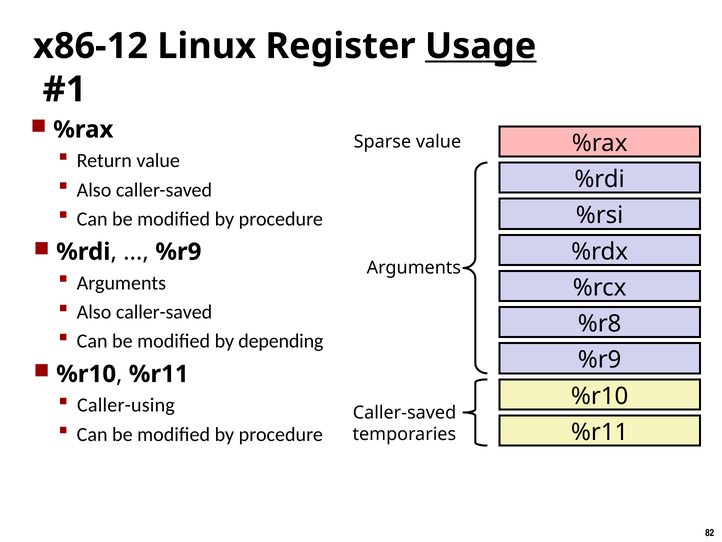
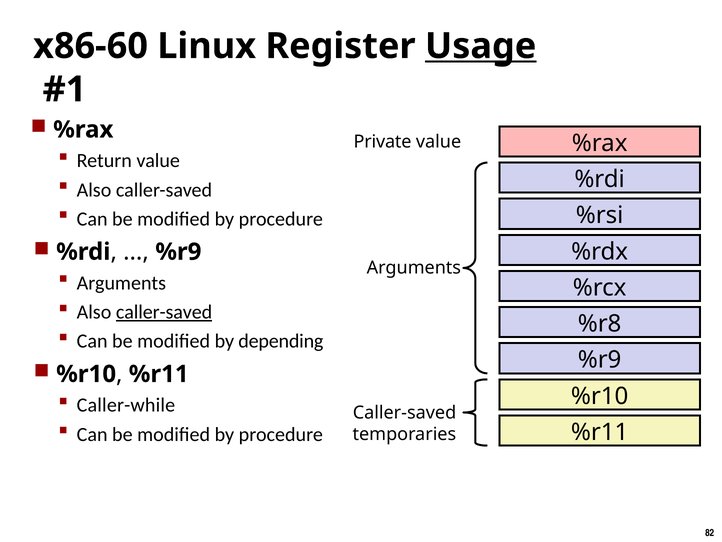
x86-12: x86-12 -> x86-60
Sparse: Sparse -> Private
caller-saved at (164, 312) underline: none -> present
Caller-using: Caller-using -> Caller-while
